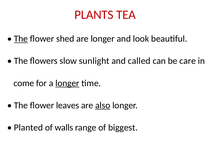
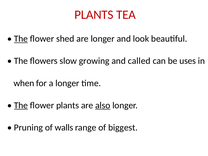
sunlight: sunlight -> growing
care: care -> uses
come: come -> when
longer at (67, 83) underline: present -> none
The at (21, 105) underline: none -> present
flower leaves: leaves -> plants
Planted: Planted -> Pruning
